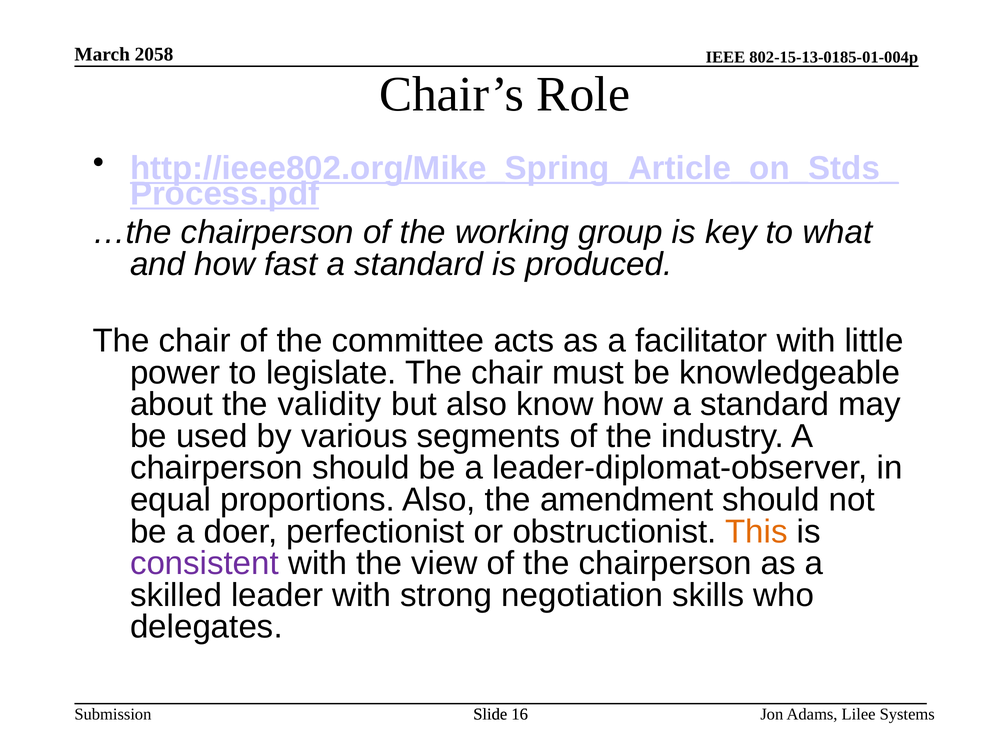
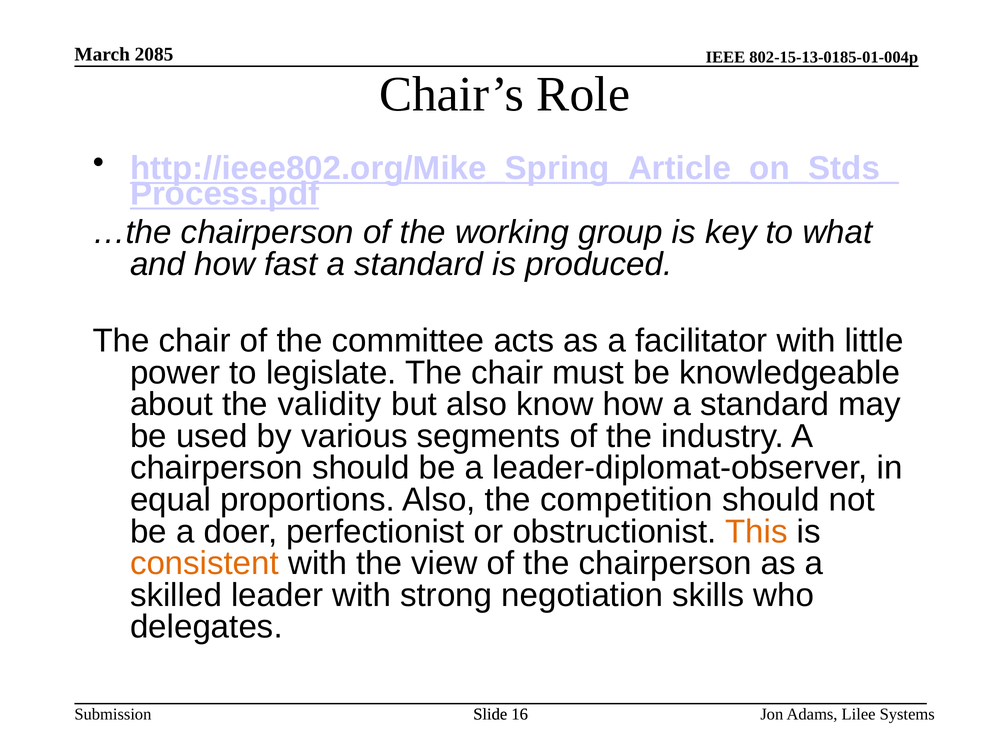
2058: 2058 -> 2085
amendment: amendment -> competition
consistent colour: purple -> orange
